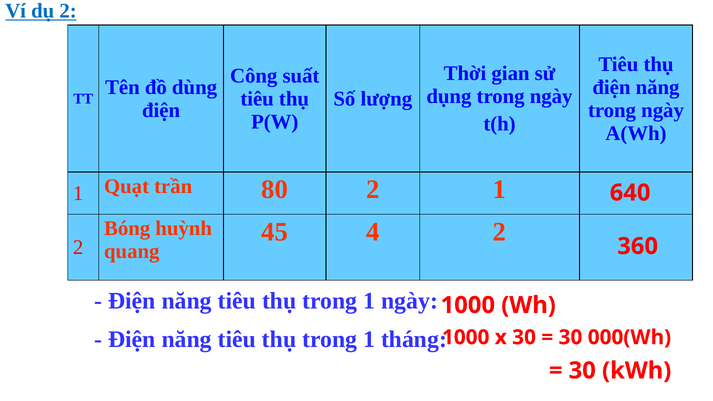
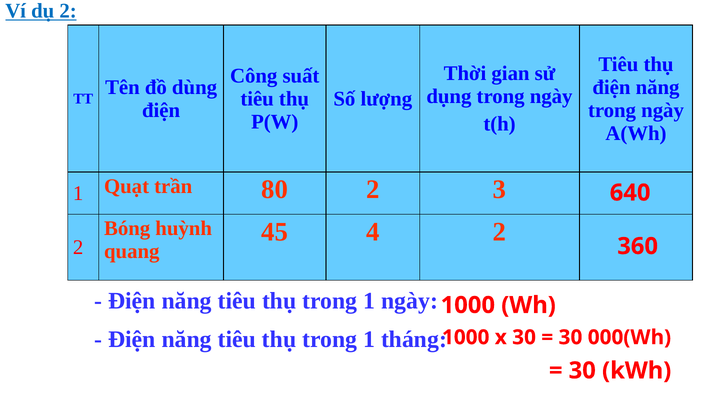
2 1: 1 -> 3
